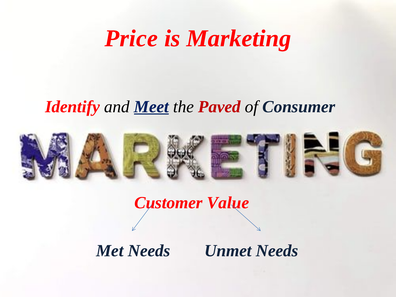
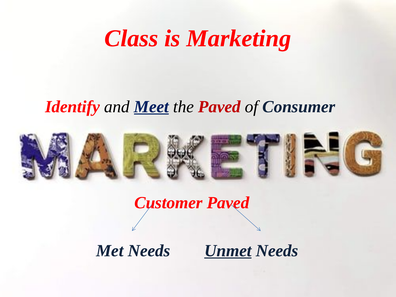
Price: Price -> Class
Customer Value: Value -> Paved
Unmet underline: none -> present
